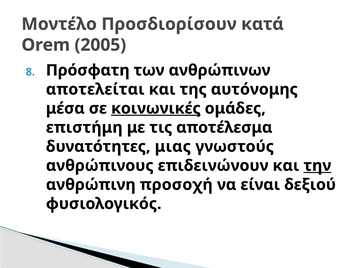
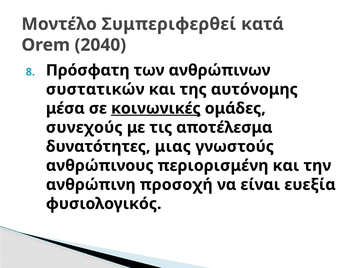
Προσδιορίσουν: Προσδιορίσουν -> Συμπεριφερθεί
2005: 2005 -> 2040
αποτελείται: αποτελείται -> συστατικών
επιστήμη: επιστήμη -> συνεχούς
επιδεινώνουν: επιδεινώνουν -> περιορισμένη
την underline: present -> none
δεξιού: δεξιού -> ευεξία
